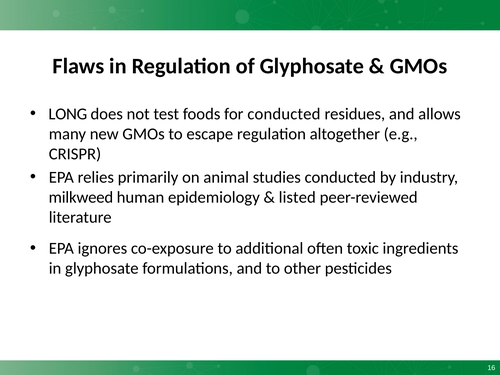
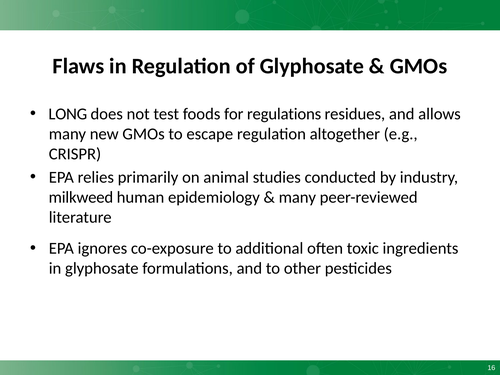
for conducted: conducted -> regulations
listed at (297, 197): listed -> many
